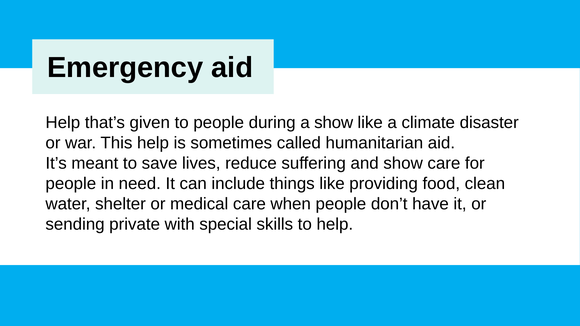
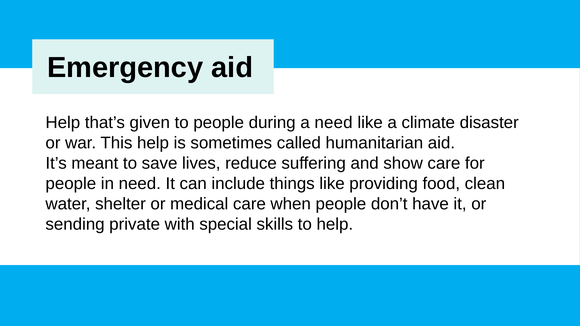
a show: show -> need
